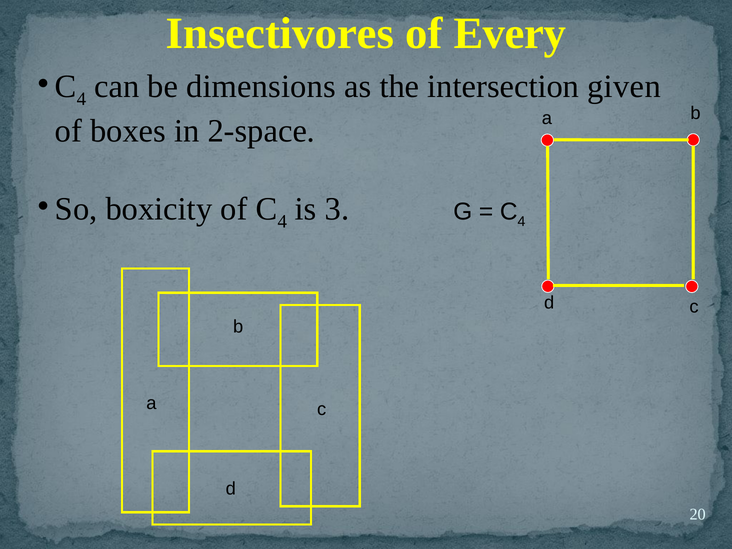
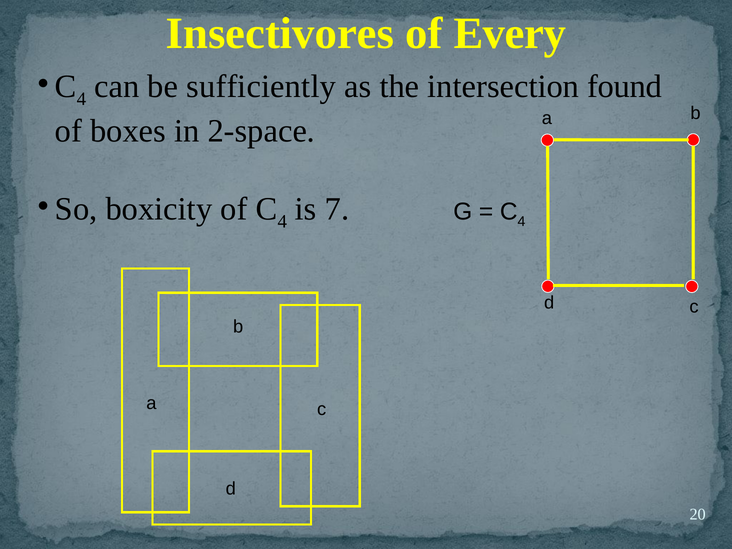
dimensions: dimensions -> sufficiently
given: given -> found
3: 3 -> 7
